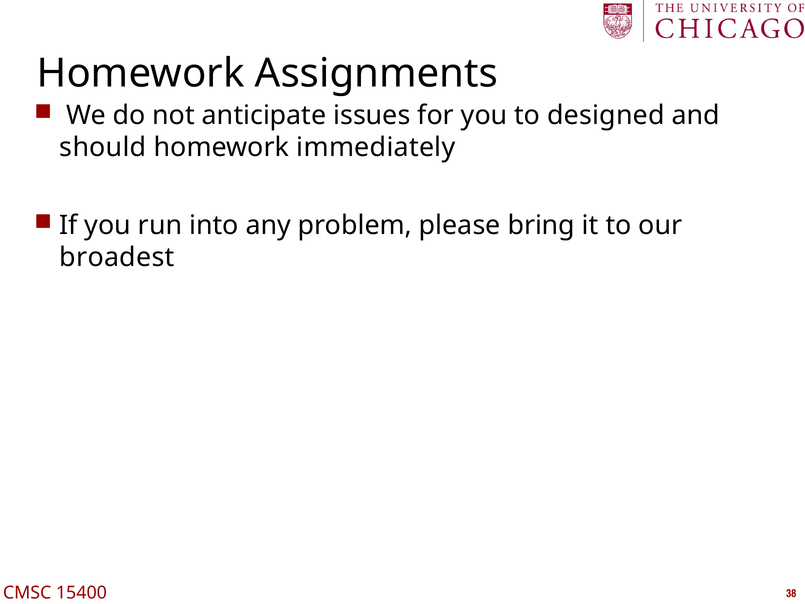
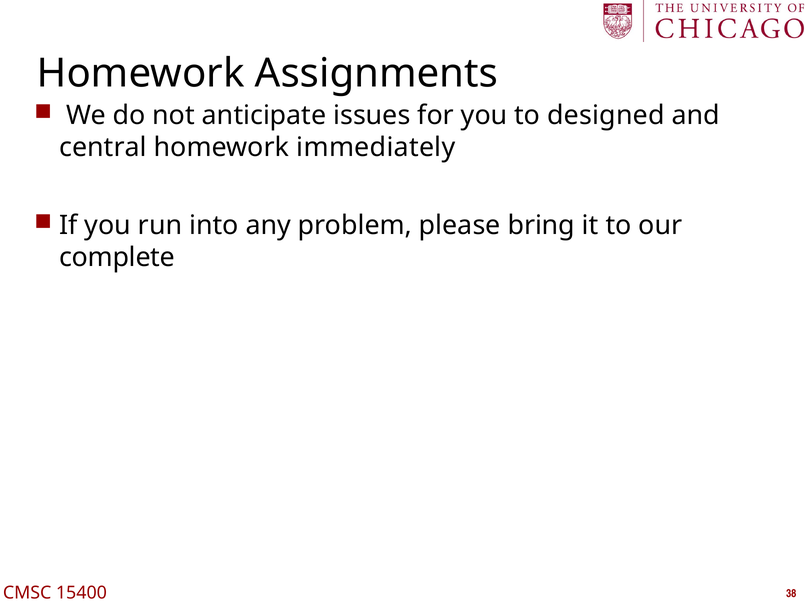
should: should -> central
broadest: broadest -> complete
